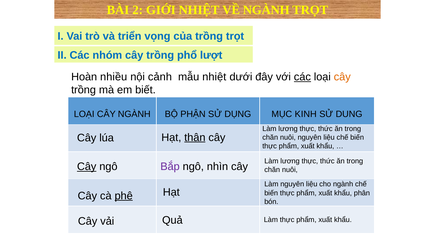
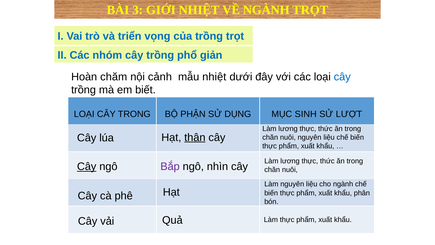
2: 2 -> 3
lượt: lượt -> giản
nhiều: nhiều -> chăm
các at (302, 77) underline: present -> none
cây at (342, 77) colour: orange -> blue
CÂY NGÀNH: NGÀNH -> TRONG
KINH: KINH -> SINH
DUNG: DUNG -> LƯỢT
phê underline: present -> none
